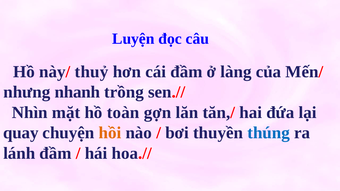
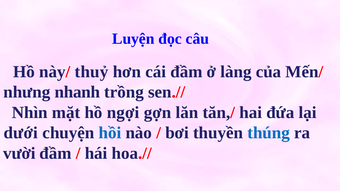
toàn: toàn -> ngợi
quay: quay -> dưới
hồi colour: orange -> blue
lánh: lánh -> vười
